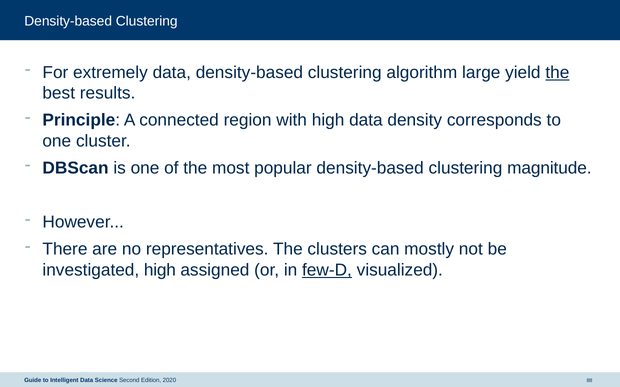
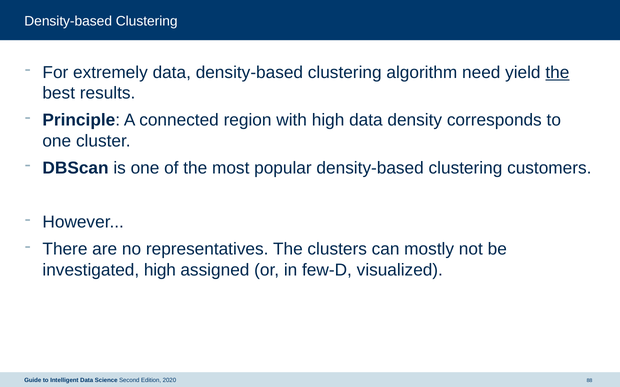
large: large -> need
magnitude: magnitude -> customers
few-D underline: present -> none
